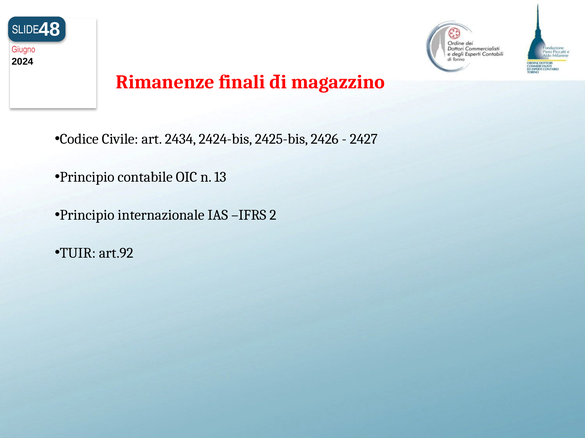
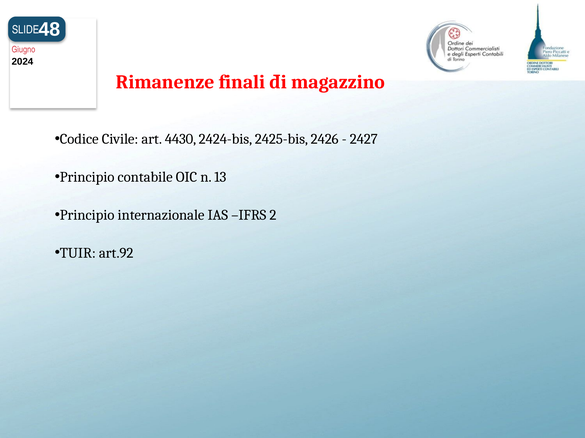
2434: 2434 -> 4430
